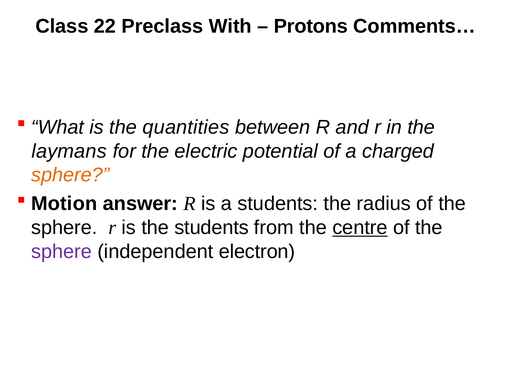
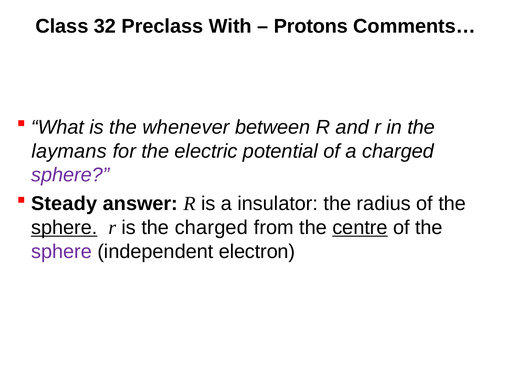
22: 22 -> 32
quantities: quantities -> whenever
sphere at (70, 175) colour: orange -> purple
Motion: Motion -> Steady
a students: students -> insulator
sphere at (64, 228) underline: none -> present
the students: students -> charged
